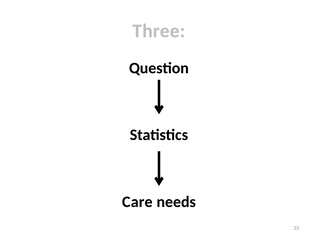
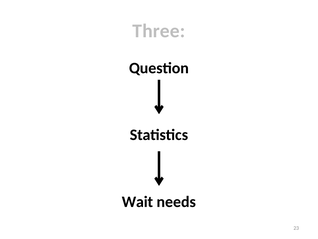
Care: Care -> Wait
